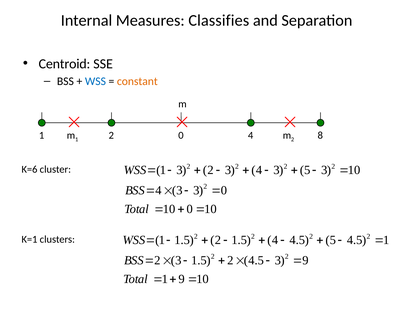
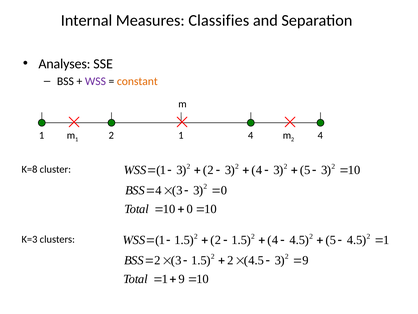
Centroid: Centroid -> Analyses
WSS at (95, 81) colour: blue -> purple
1 2 0: 0 -> 1
8 at (320, 135): 8 -> 4
K=6: K=6 -> K=8
K=1: K=1 -> K=3
